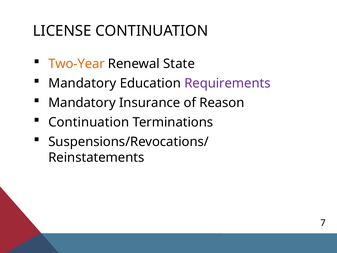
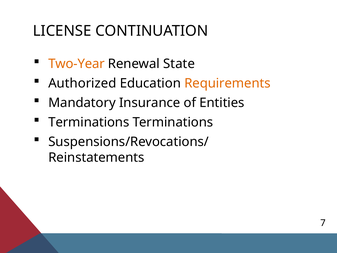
Mandatory at (82, 83): Mandatory -> Authorized
Requirements colour: purple -> orange
Reason: Reason -> Entities
Continuation at (89, 122): Continuation -> Terminations
